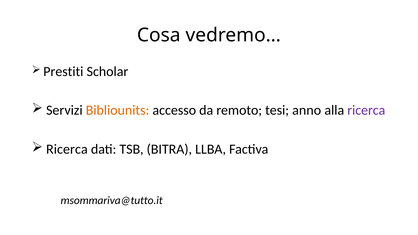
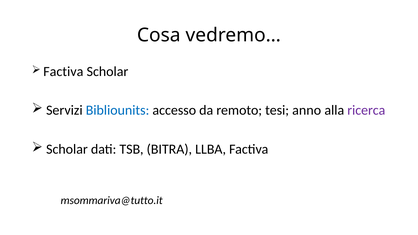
Prestiti at (63, 72): Prestiti -> Factiva
Bibliounits colour: orange -> blue
Ricerca at (67, 149): Ricerca -> Scholar
